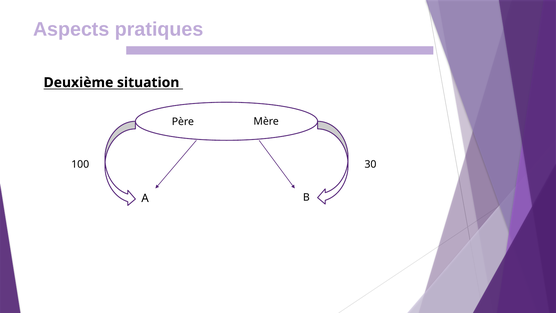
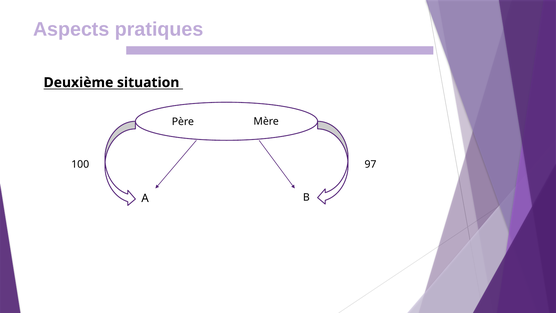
30: 30 -> 97
